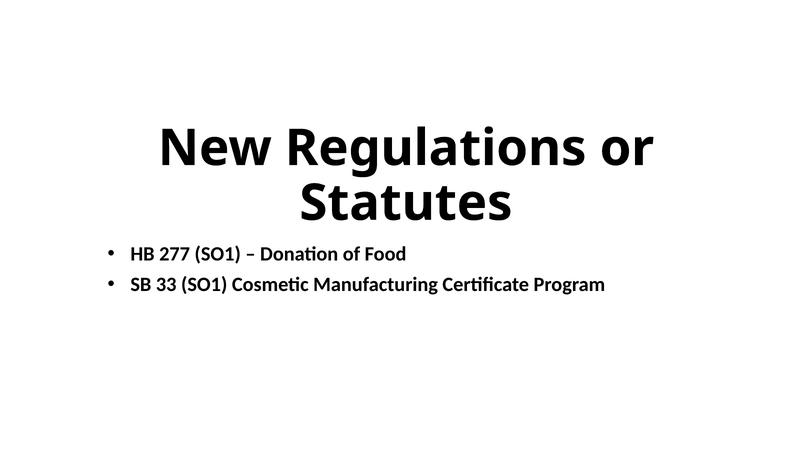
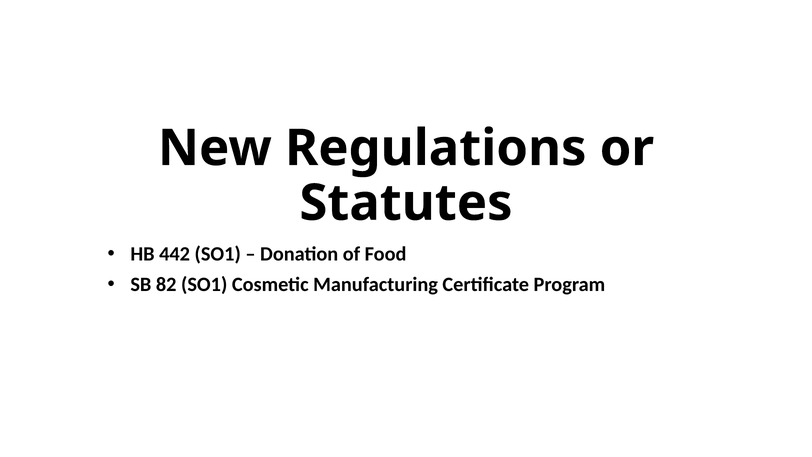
277: 277 -> 442
33: 33 -> 82
